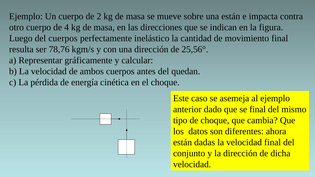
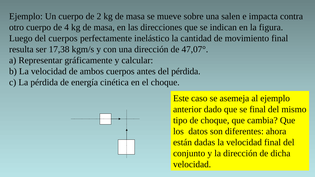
una están: están -> salen
78,76: 78,76 -> 17,38
25,56°: 25,56° -> 47,07°
del quedan: quedan -> pérdida
